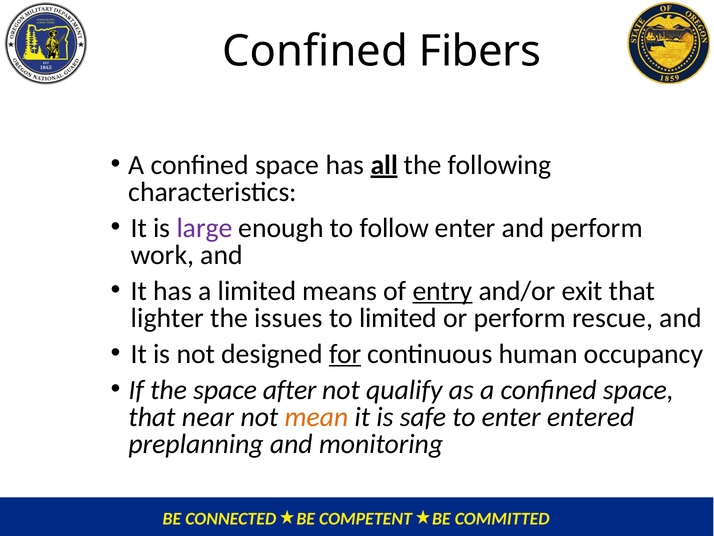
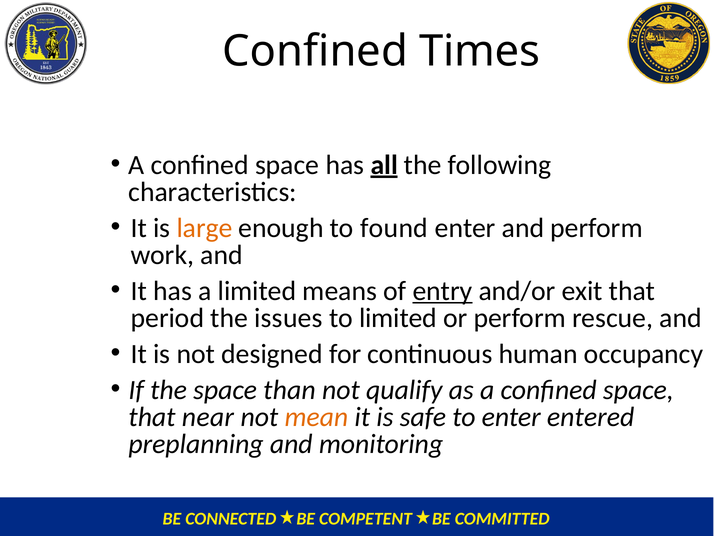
Fibers: Fibers -> Times
large colour: purple -> orange
follow: follow -> found
lighter: lighter -> period
for underline: present -> none
after: after -> than
